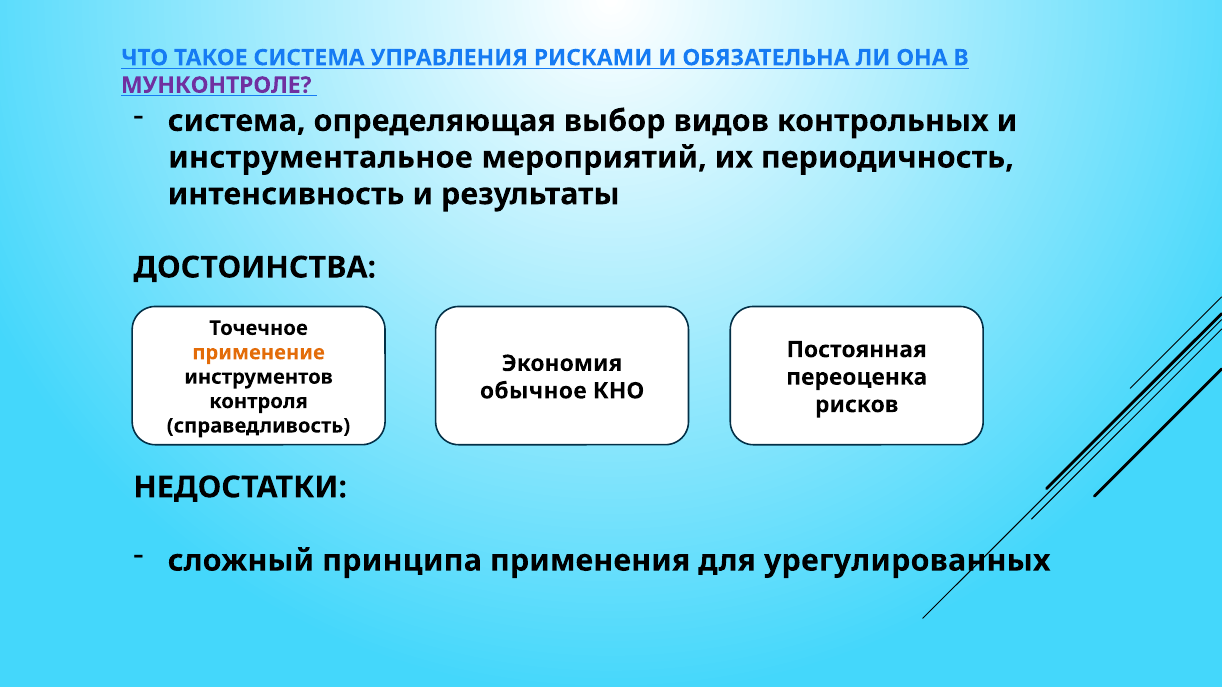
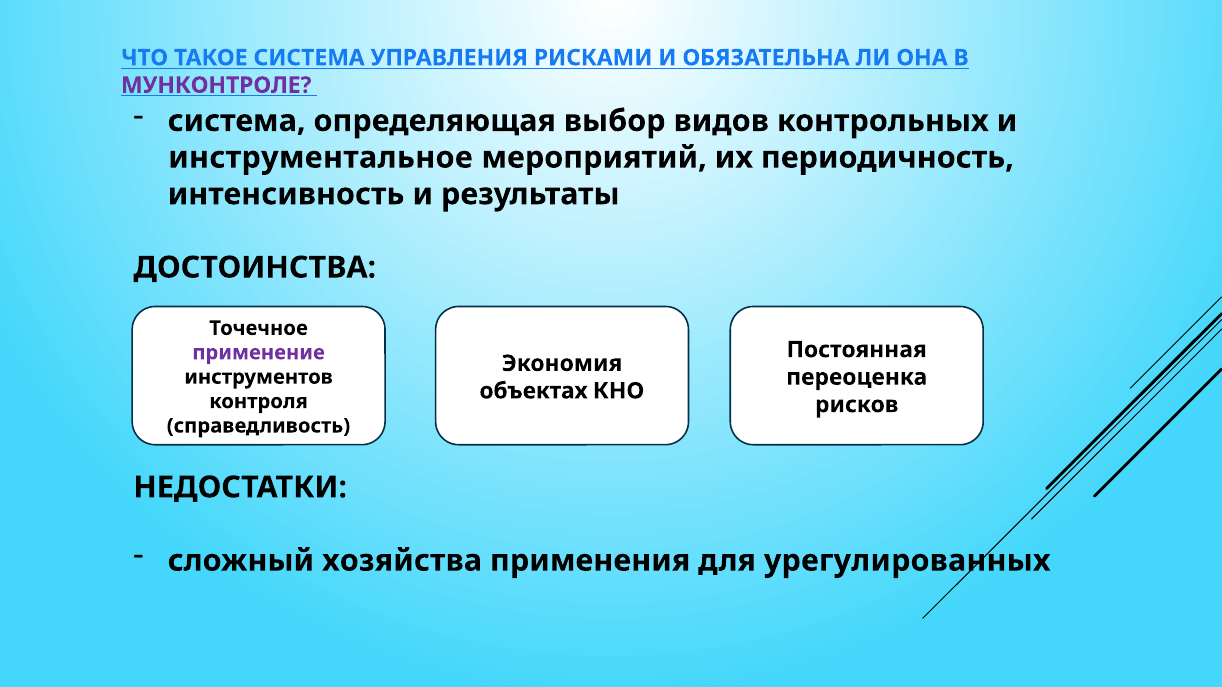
применение colour: orange -> purple
обычное: обычное -> объектах
принципа: принципа -> хозяйства
